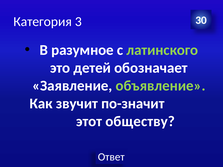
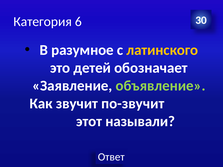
3: 3 -> 6
латинского colour: light green -> yellow
по-значит: по-значит -> по-звучит
обществу: обществу -> называли
